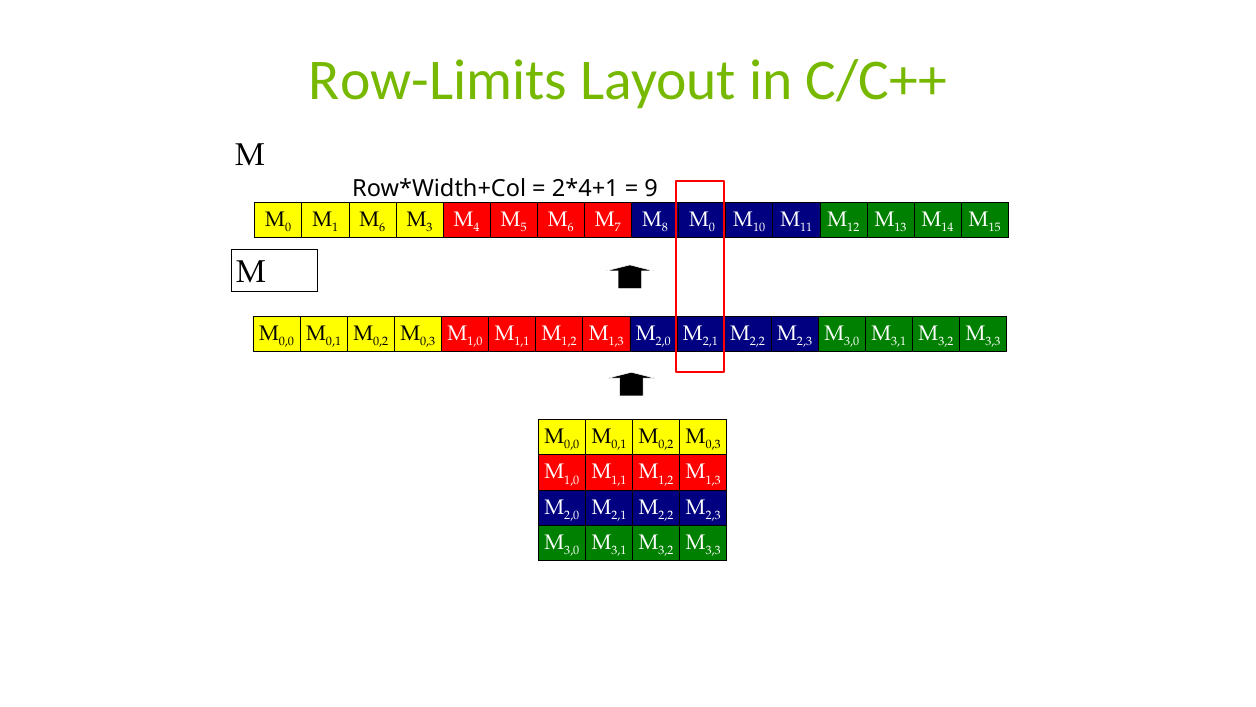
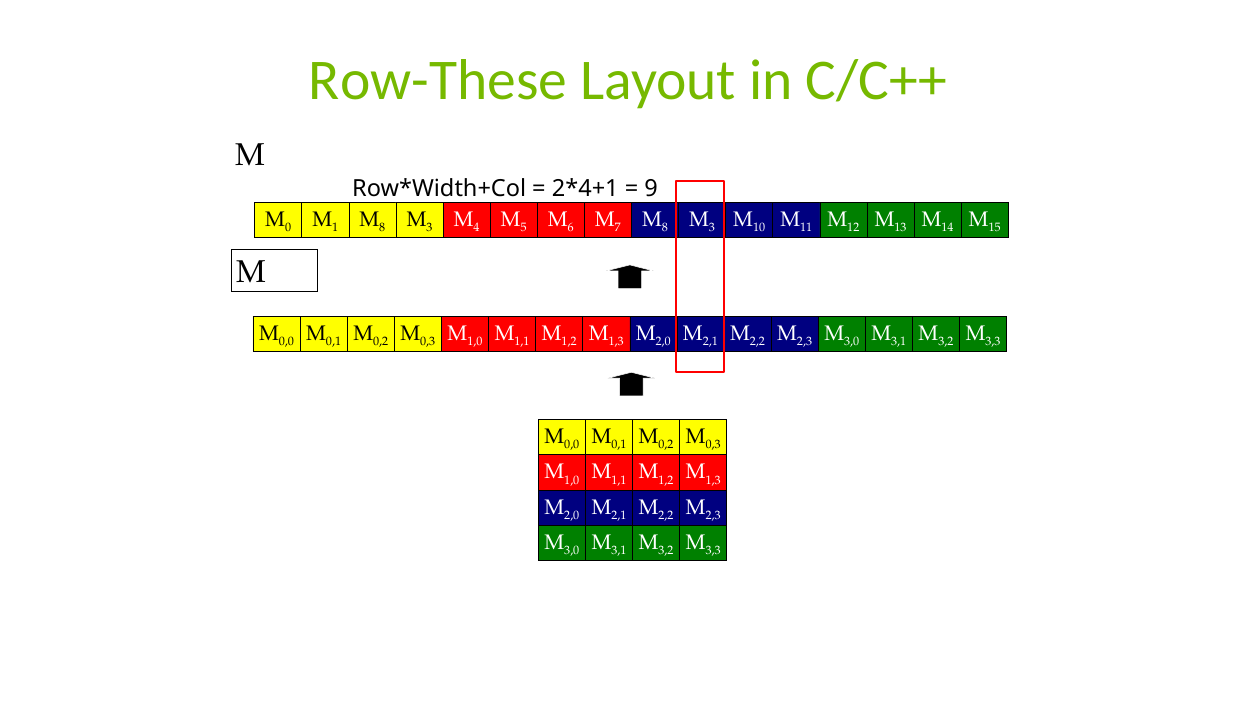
Row-Limits: Row-Limits -> Row-These
6 at (382, 227): 6 -> 8
0 at (712, 227): 0 -> 3
